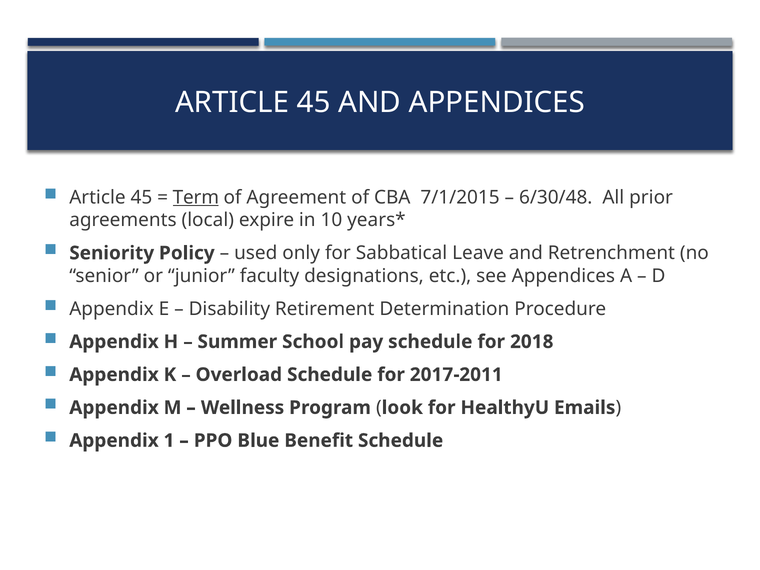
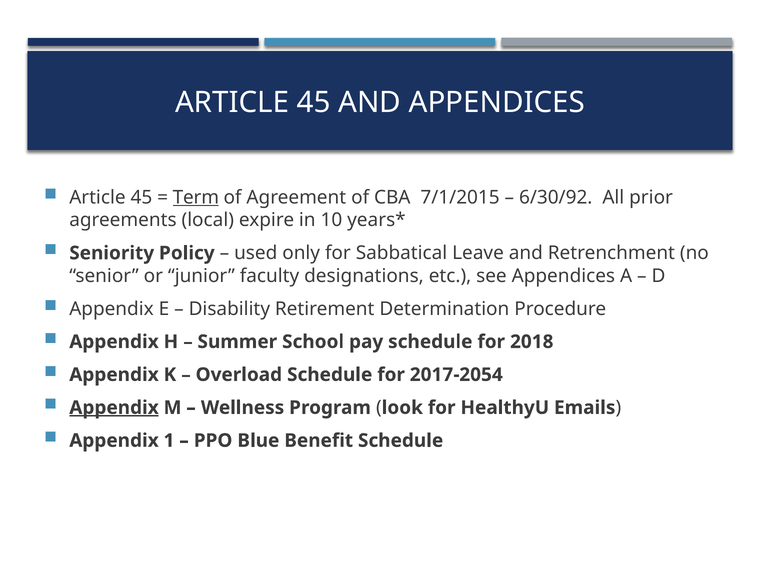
6/30/48: 6/30/48 -> 6/30/92
2017-2011: 2017-2011 -> 2017-2054
Appendix at (114, 408) underline: none -> present
